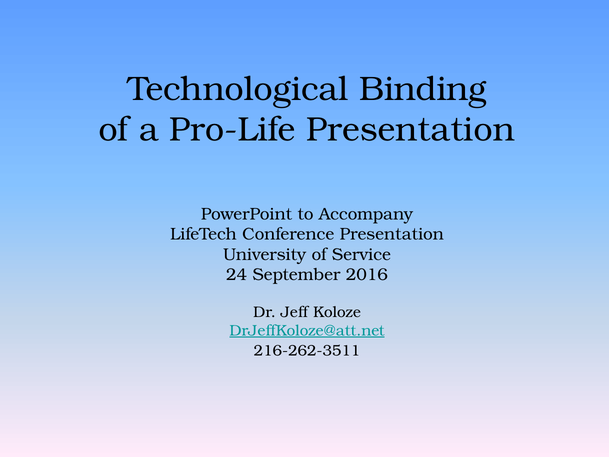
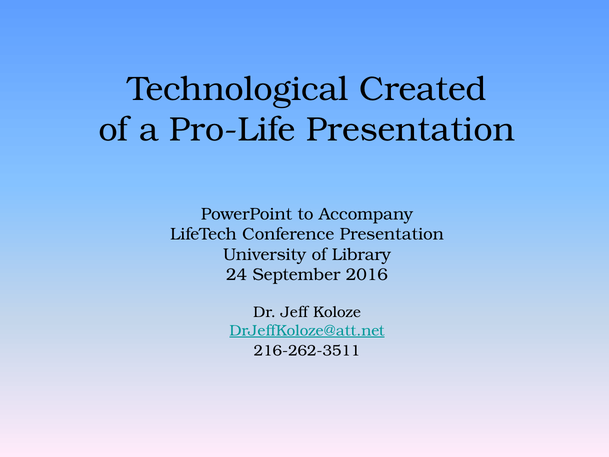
Binding: Binding -> Created
Service: Service -> Library
